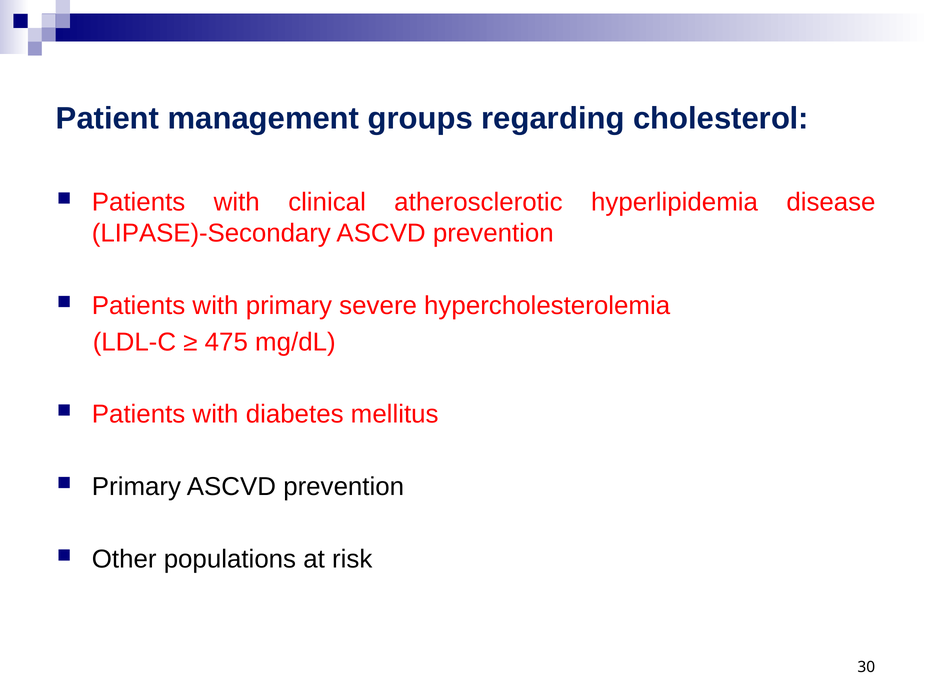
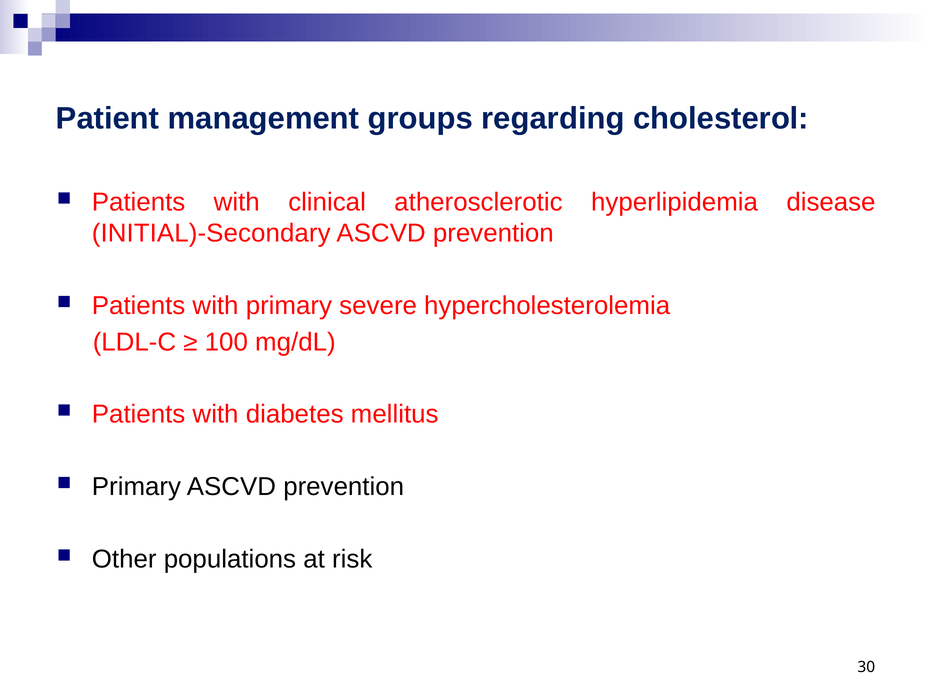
LIPASE)-Secondary: LIPASE)-Secondary -> INITIAL)-Secondary
475: 475 -> 100
